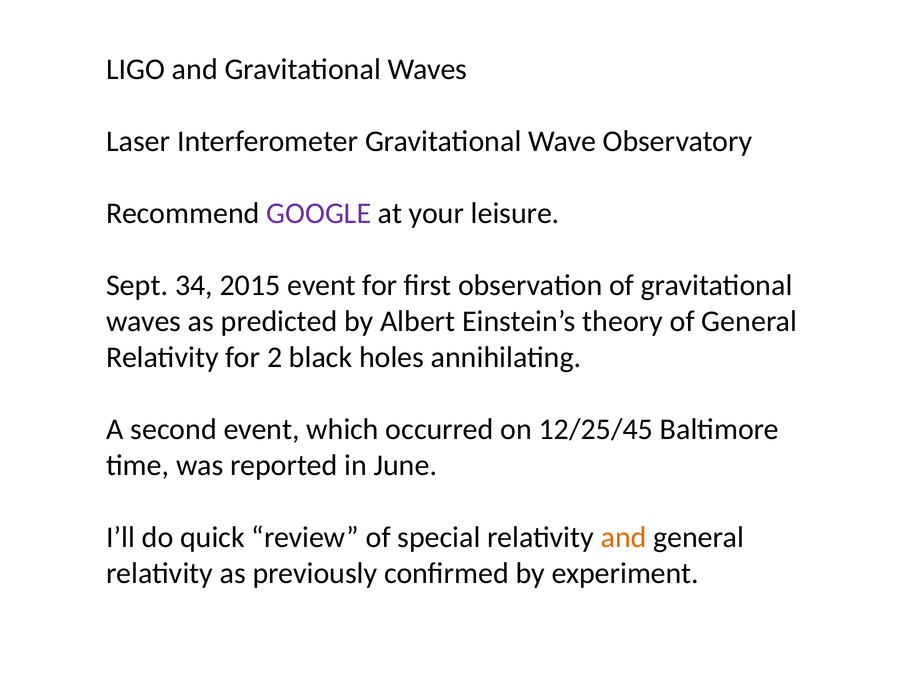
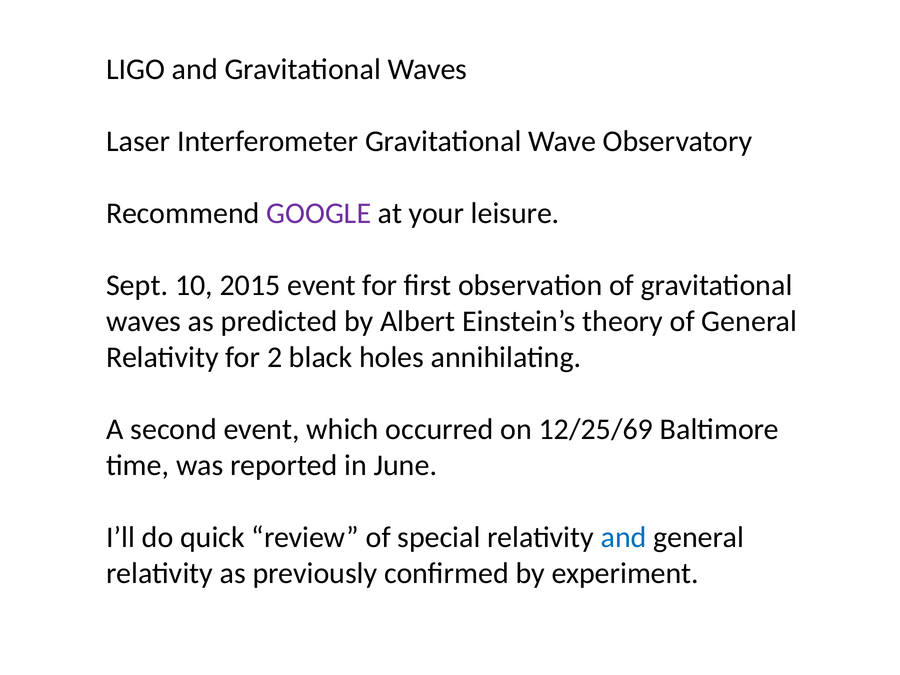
34: 34 -> 10
12/25/45: 12/25/45 -> 12/25/69
and at (624, 538) colour: orange -> blue
